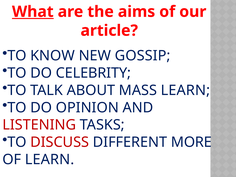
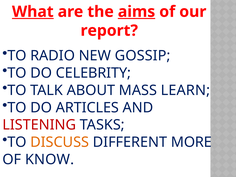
aims underline: none -> present
article: article -> report
KNOW: KNOW -> RADIO
OPINION: OPINION -> ARTICLES
DISCUSS colour: red -> orange
OF LEARN: LEARN -> KNOW
